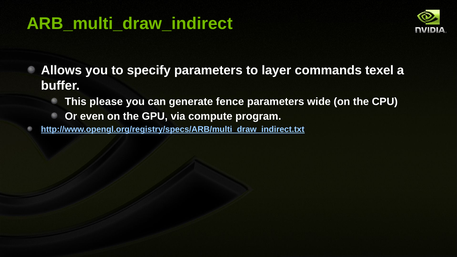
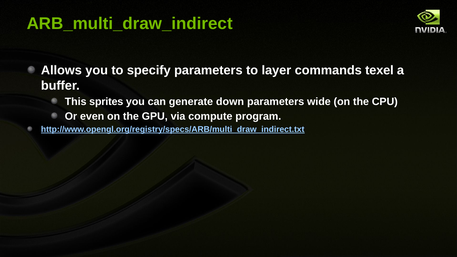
please: please -> sprites
fence: fence -> down
